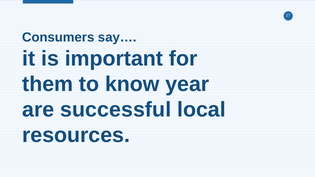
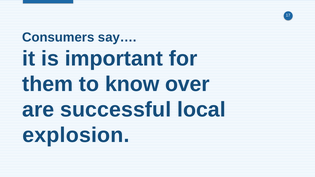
year: year -> over
resources: resources -> explosion
